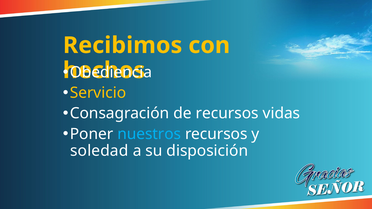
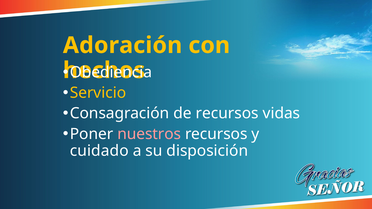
Recibimos: Recibimos -> Adoración
nuestros colour: light blue -> pink
soledad: soledad -> cuidado
